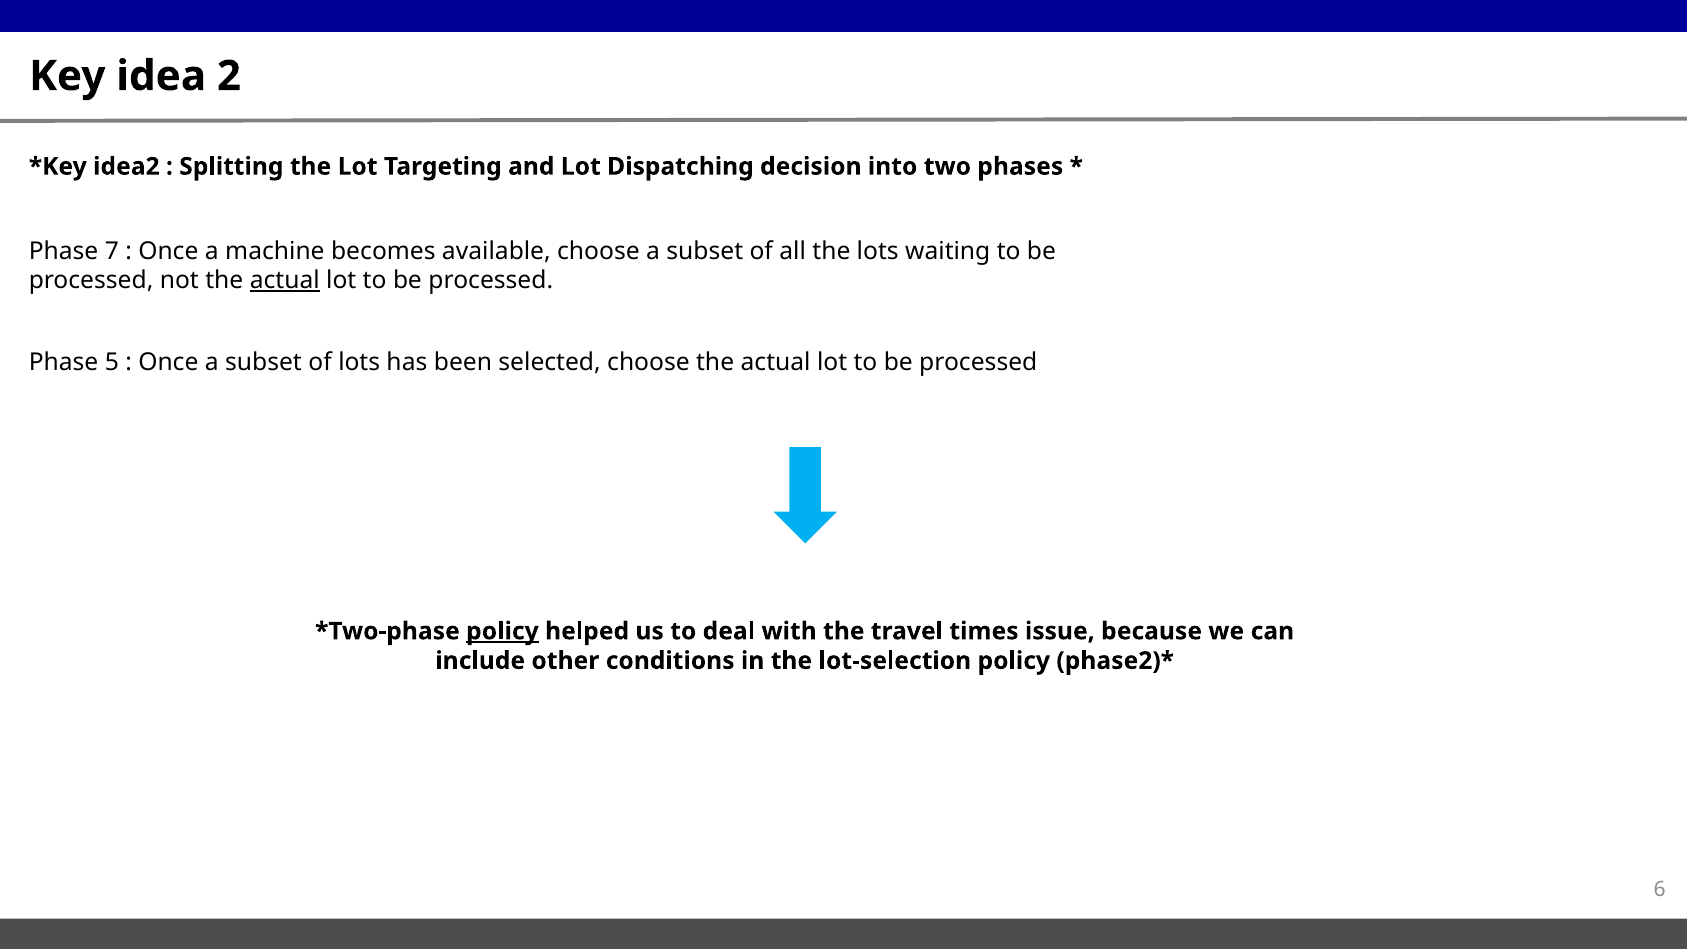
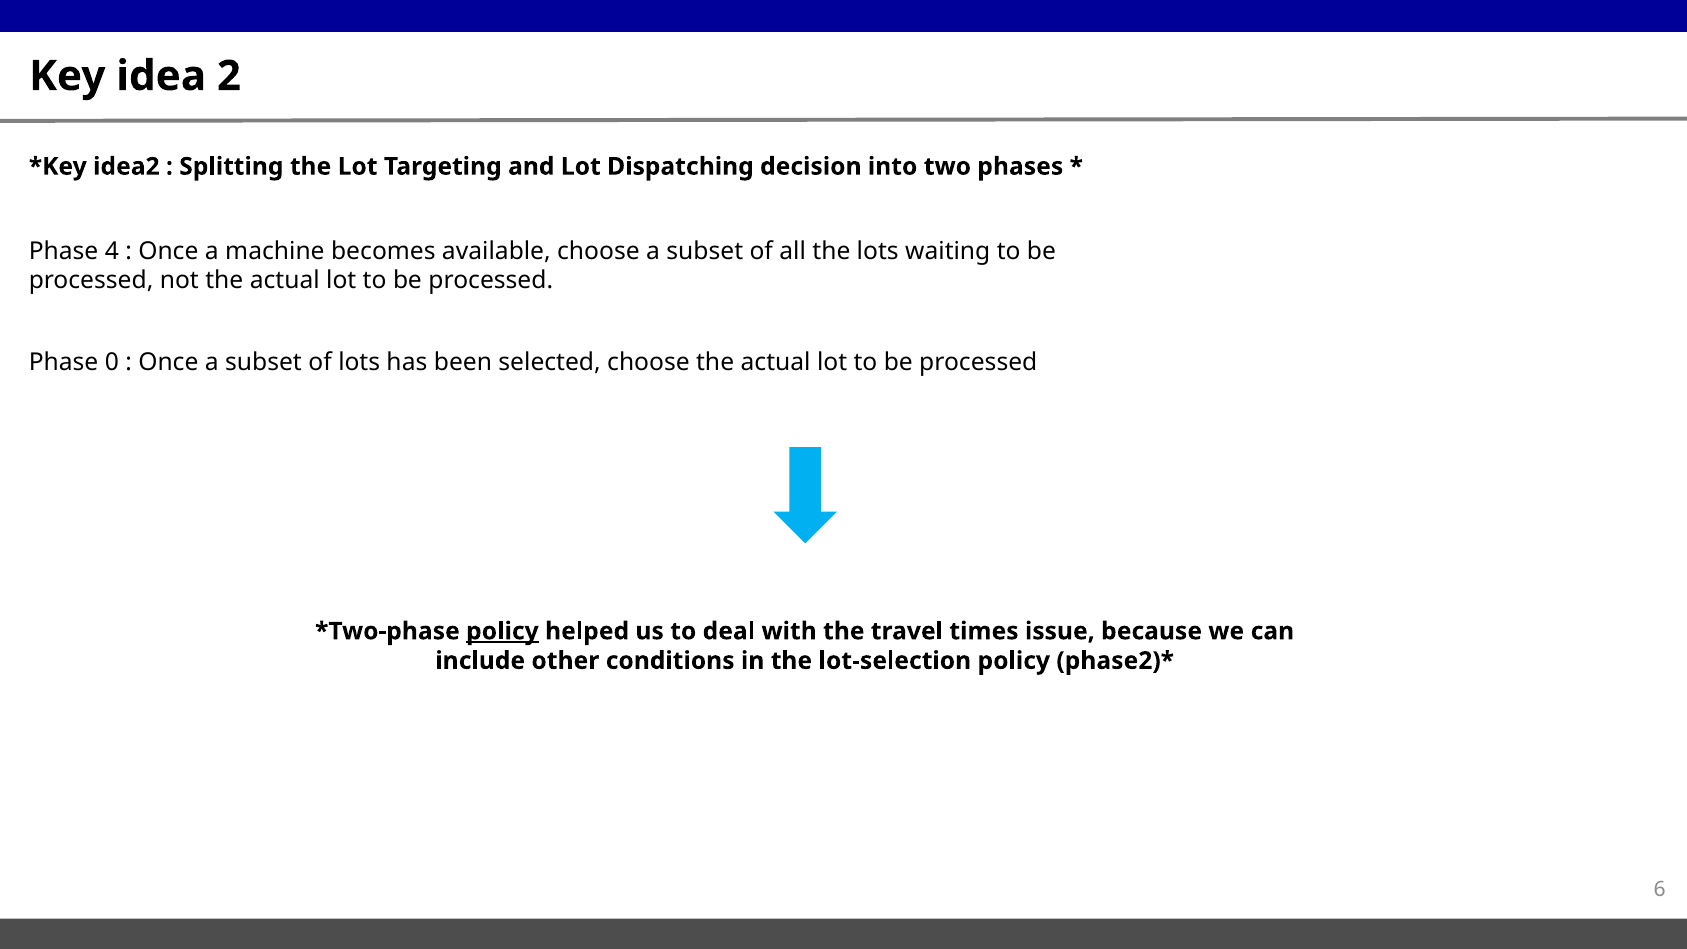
7: 7 -> 4
actual at (285, 280) underline: present -> none
5: 5 -> 0
